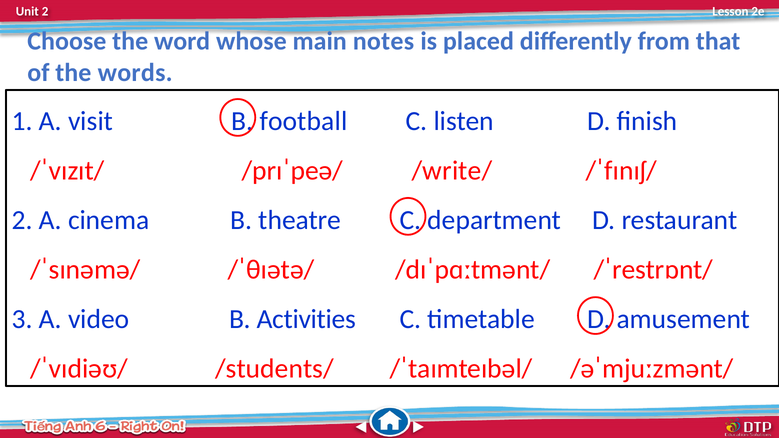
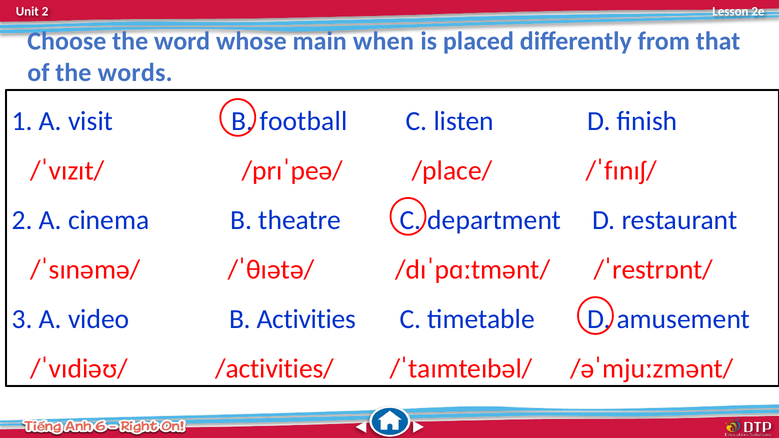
notes: notes -> when
/write/: /write/ -> /place/
/students/: /students/ -> /activities/
